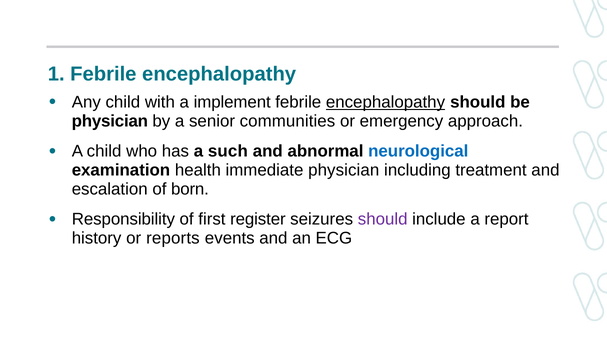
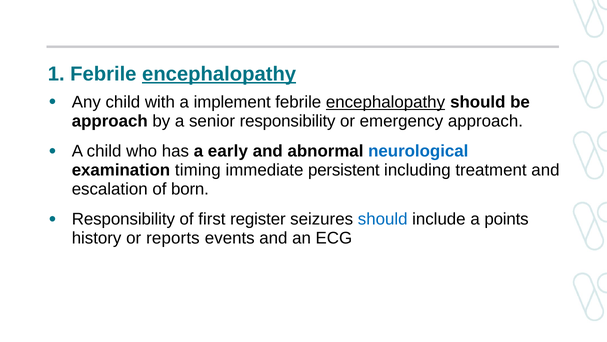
encephalopathy at (219, 74) underline: none -> present
physician at (110, 121): physician -> approach
senior communities: communities -> responsibility
such: such -> early
health: health -> timing
immediate physician: physician -> persistent
should at (383, 219) colour: purple -> blue
report: report -> points
